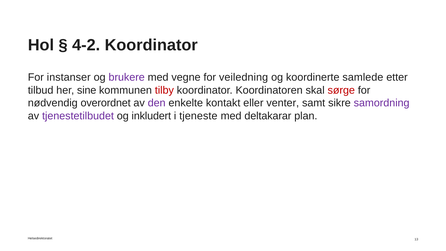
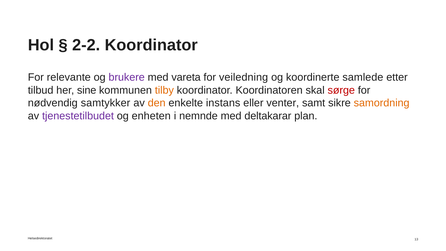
4-2: 4-2 -> 2-2
instanser: instanser -> relevante
vegne: vegne -> vareta
tilby colour: red -> orange
overordnet: overordnet -> samtykker
den colour: purple -> orange
kontakt: kontakt -> instans
samordning colour: purple -> orange
inkludert: inkludert -> enheten
tjeneste: tjeneste -> nemnde
